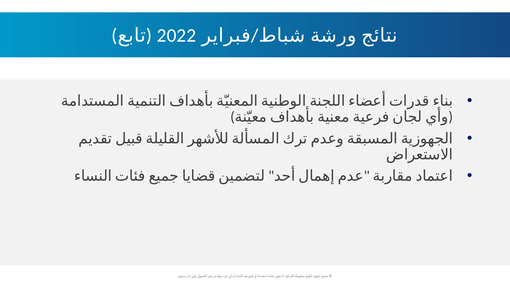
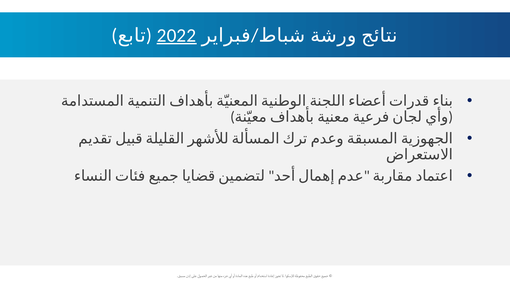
2022 underline: none -> present
